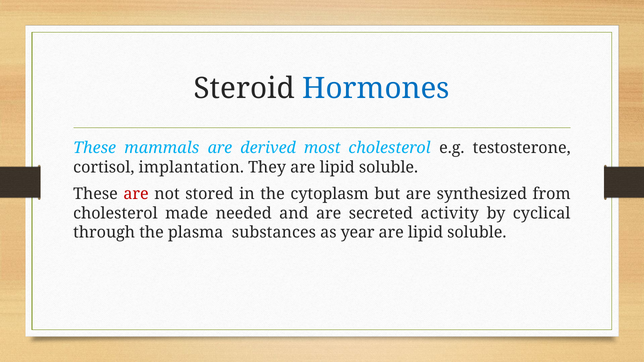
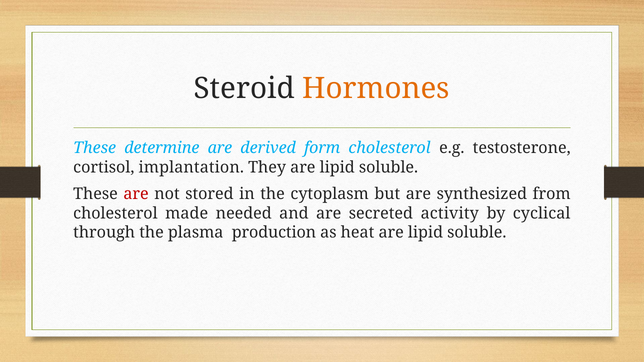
Hormones colour: blue -> orange
mammals: mammals -> determine
most: most -> form
substances: substances -> production
year: year -> heat
